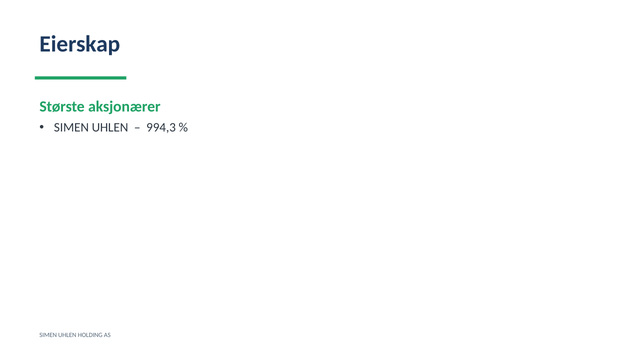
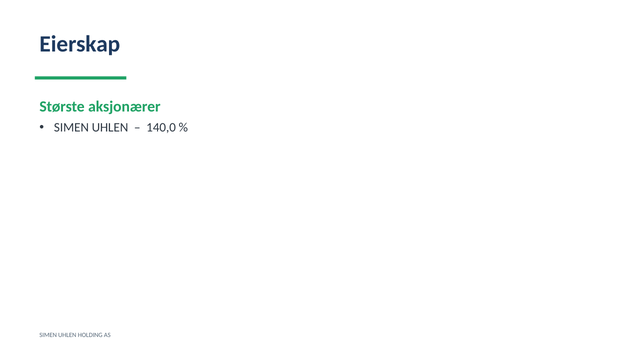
994,3: 994,3 -> 140,0
